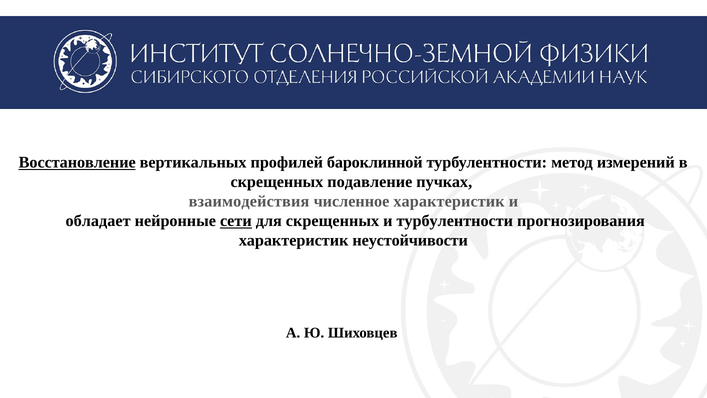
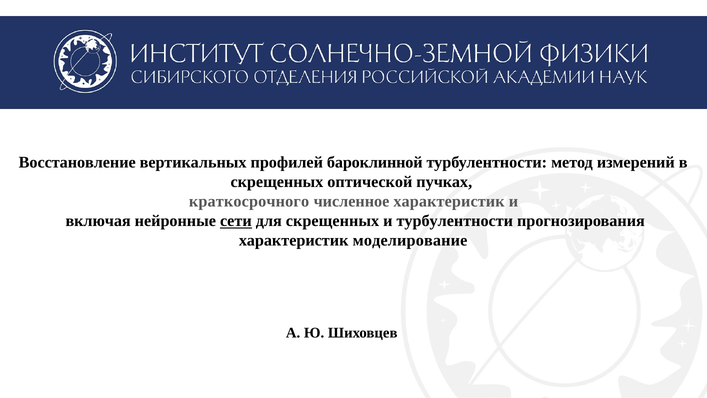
Восстановление underline: present -> none
подавление: подавление -> оптической
взаимодействия: взаимодействия -> краткосрочного
обладает: обладает -> включая
неустойчивости: неустойчивости -> моделирование
